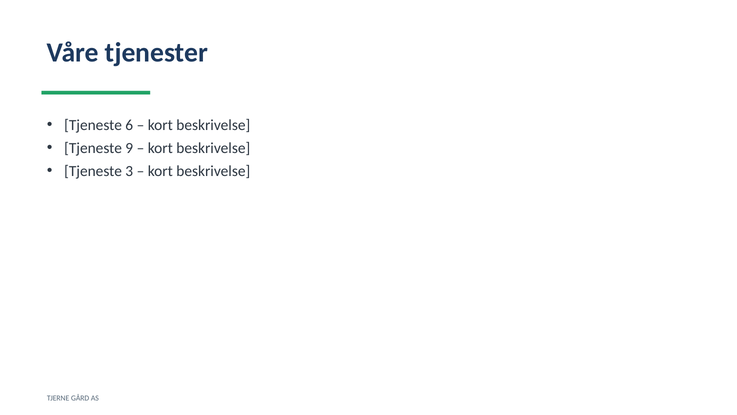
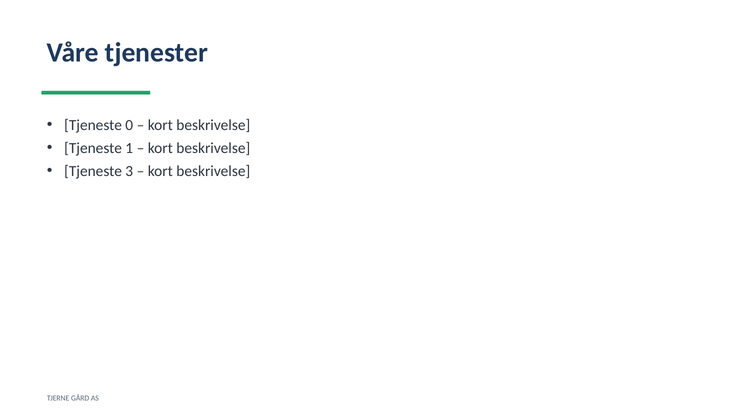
6: 6 -> 0
9: 9 -> 1
